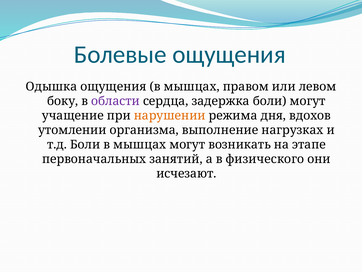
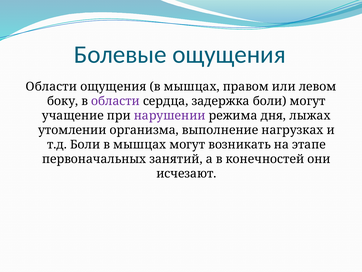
Одышка at (51, 86): Одышка -> Области
нарушении colour: orange -> purple
вдохов: вдохов -> лыжах
физического: физического -> конечностей
